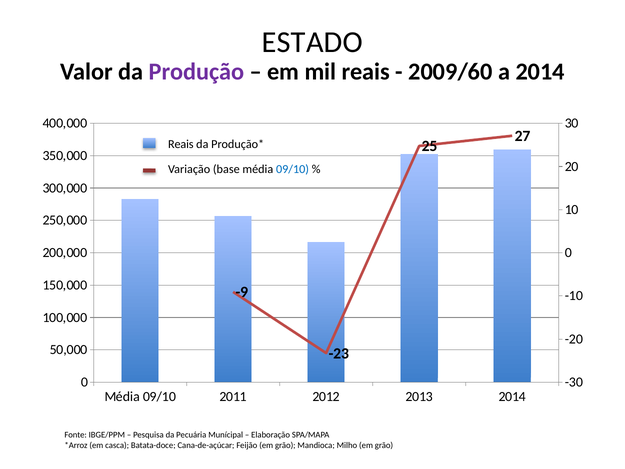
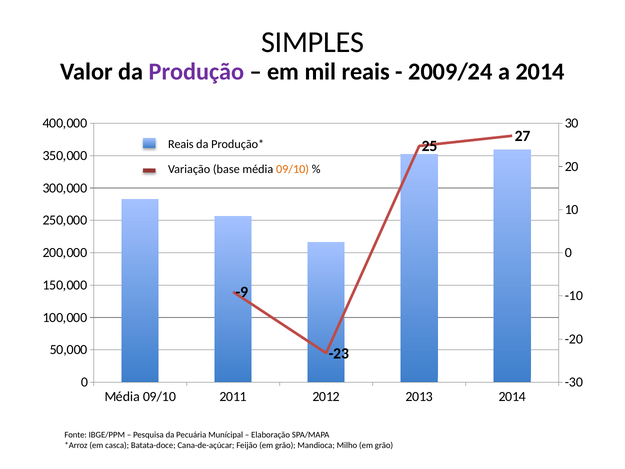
ESTADO: ESTADO -> SIMPLES
2009/60: 2009/60 -> 2009/24
09/10 at (293, 169) colour: blue -> orange
